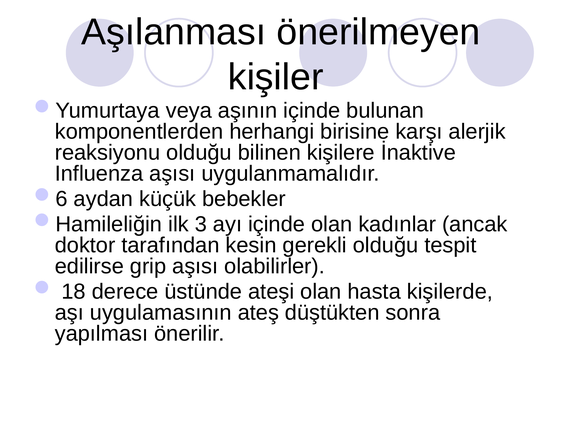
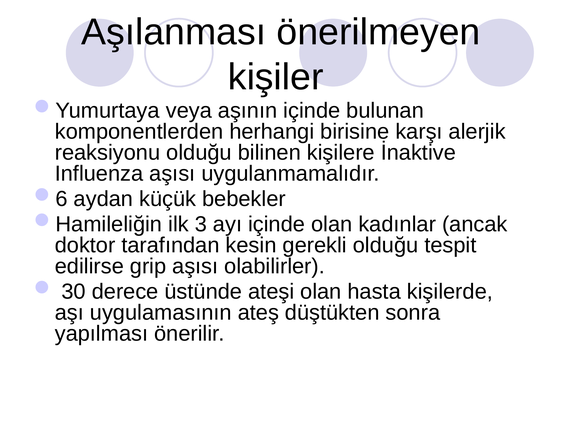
18: 18 -> 30
